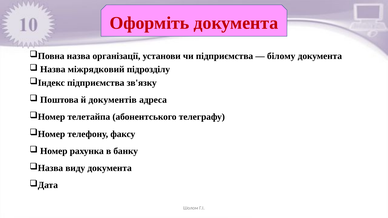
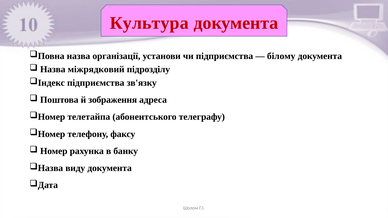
Оформіть: Оформіть -> Культура
документів: документів -> зображення
